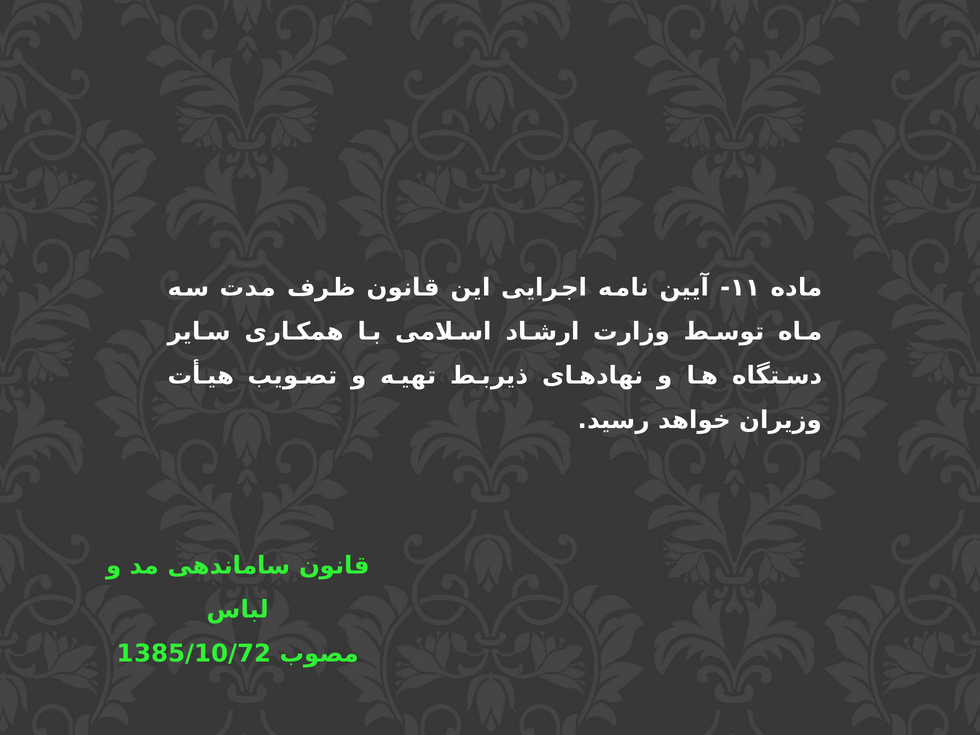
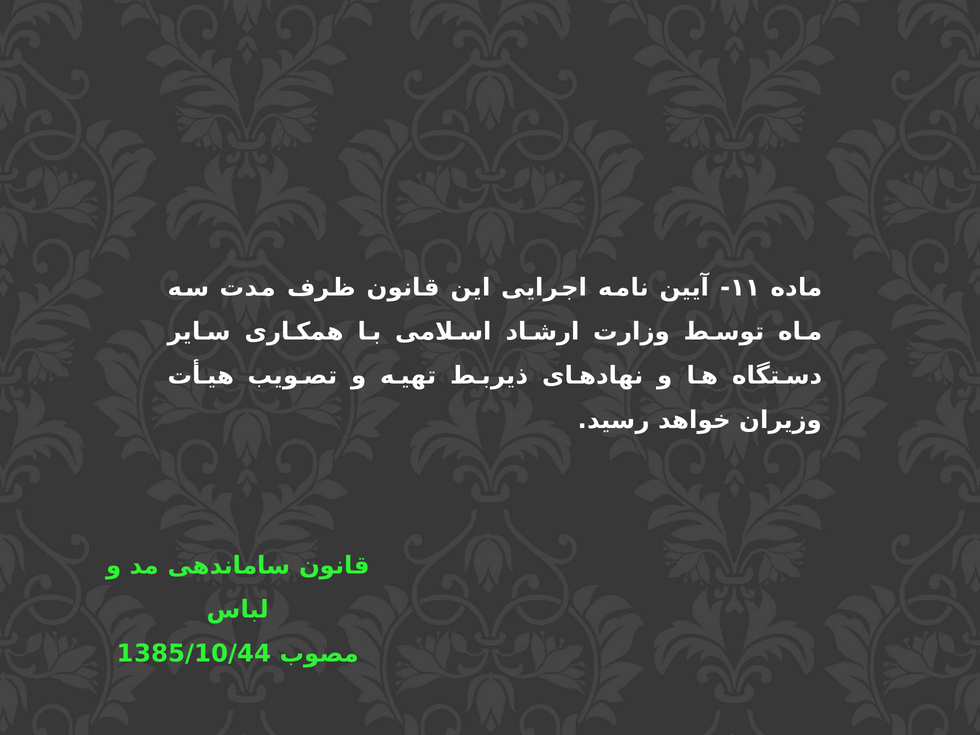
1385/10/72: 1385/10/72 -> 1385/10/44
